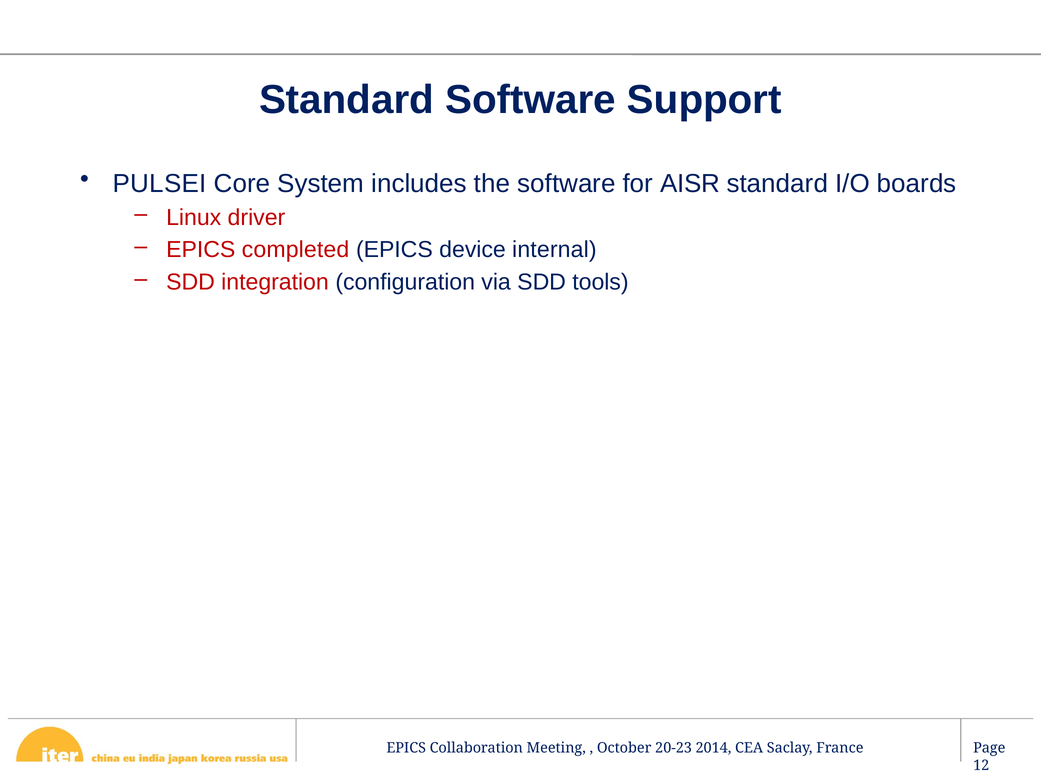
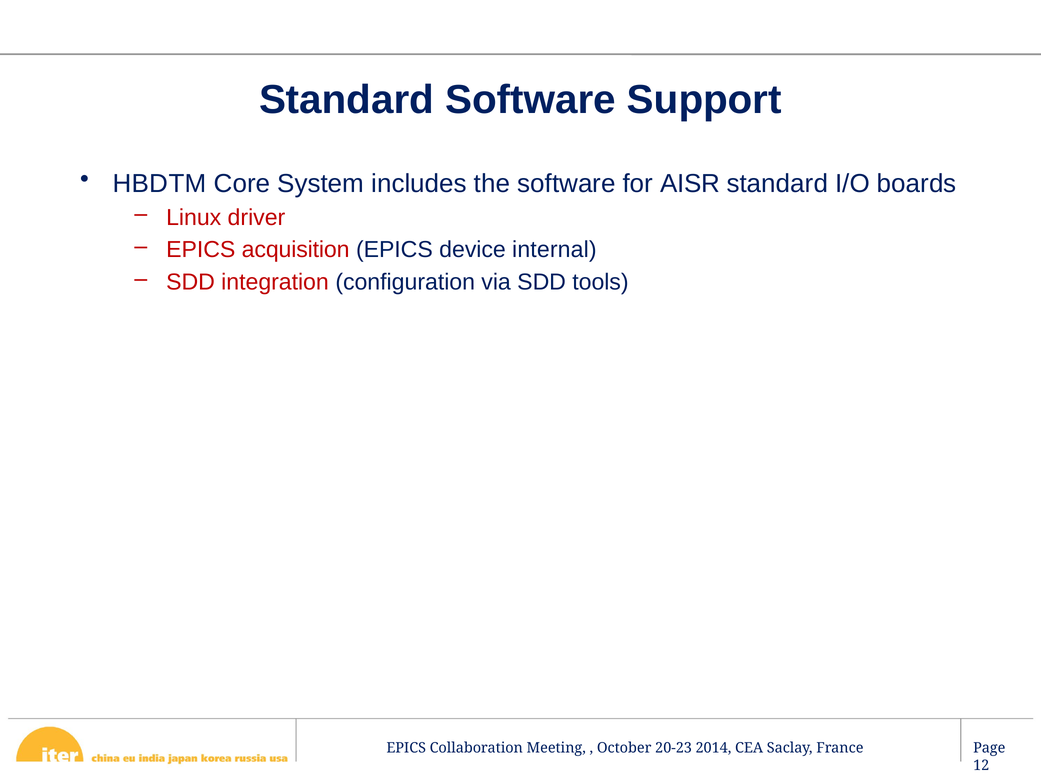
PULSEI: PULSEI -> HBDTM
completed: completed -> acquisition
